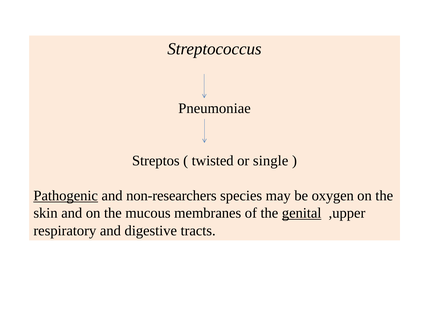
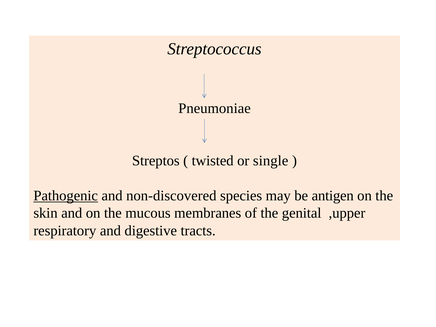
non-researchers: non-researchers -> non-discovered
oxygen: oxygen -> antigen
genital underline: present -> none
